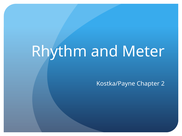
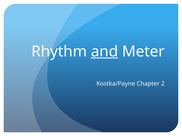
and underline: none -> present
